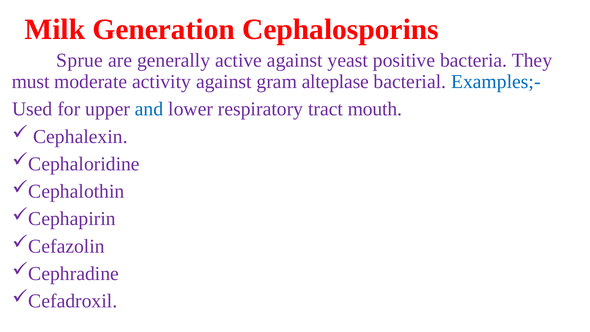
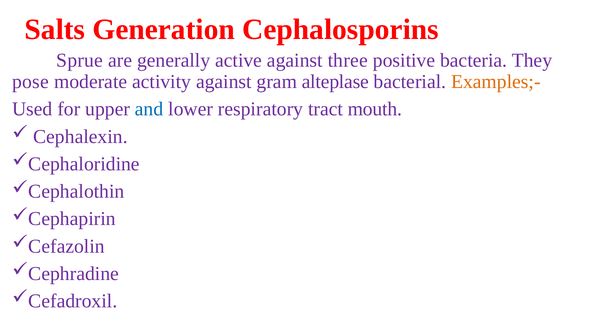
Milk: Milk -> Salts
yeast: yeast -> three
must: must -> pose
Examples;- colour: blue -> orange
